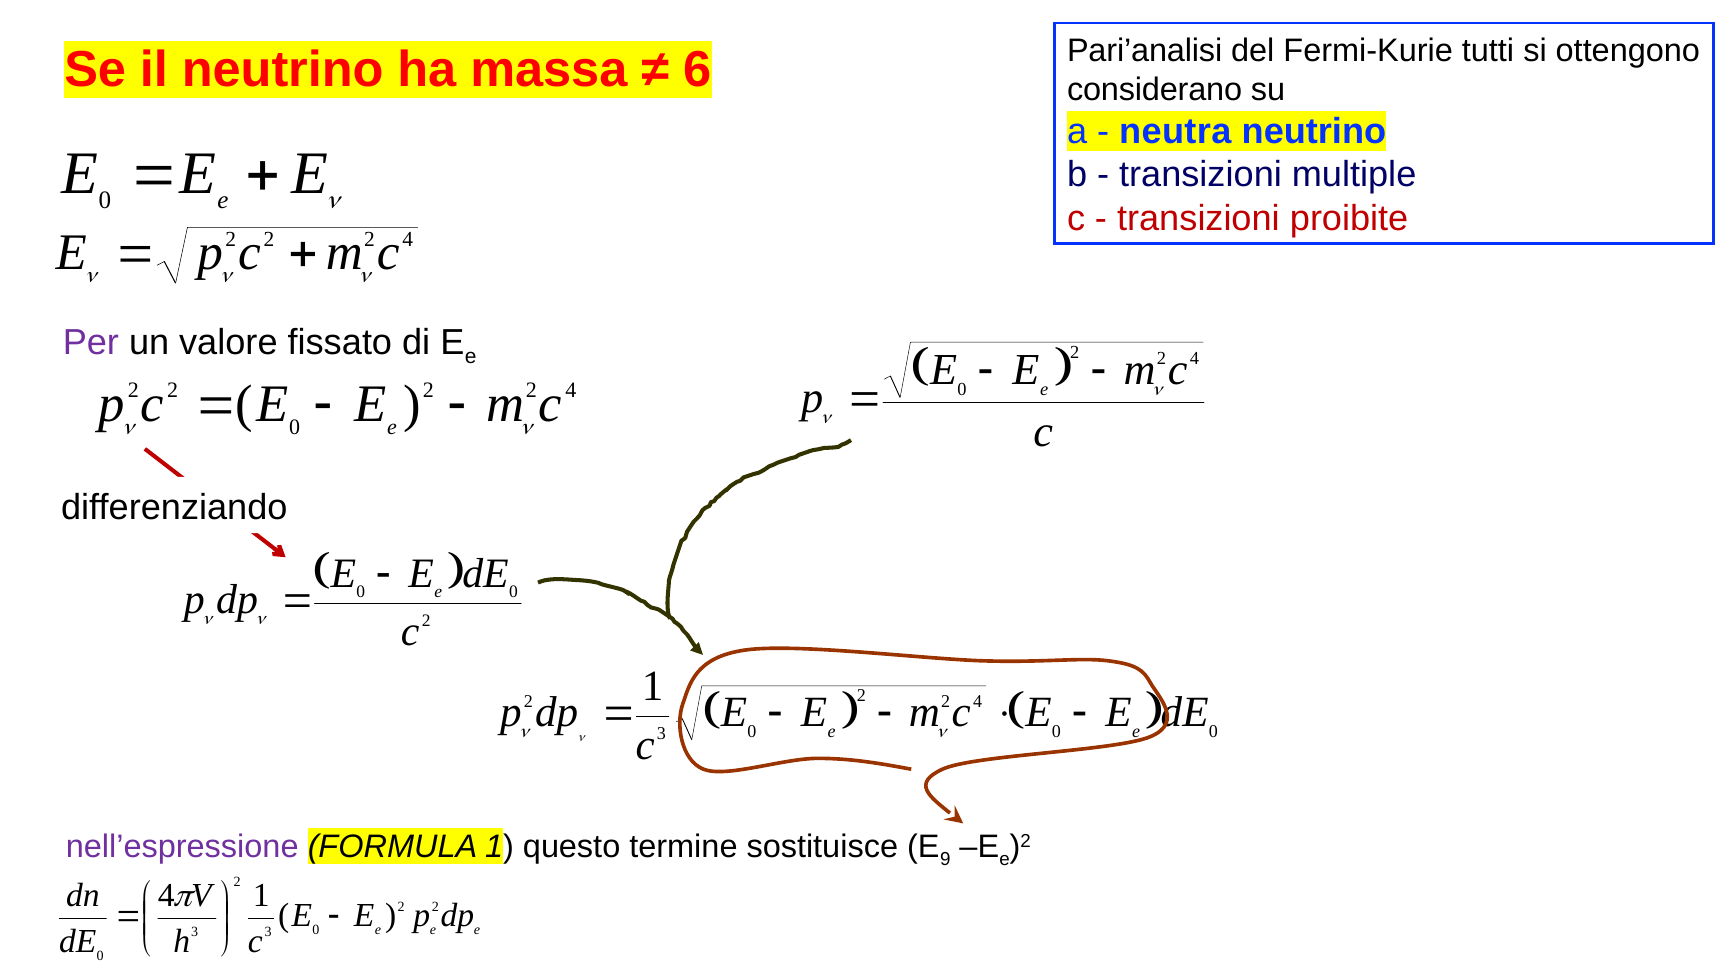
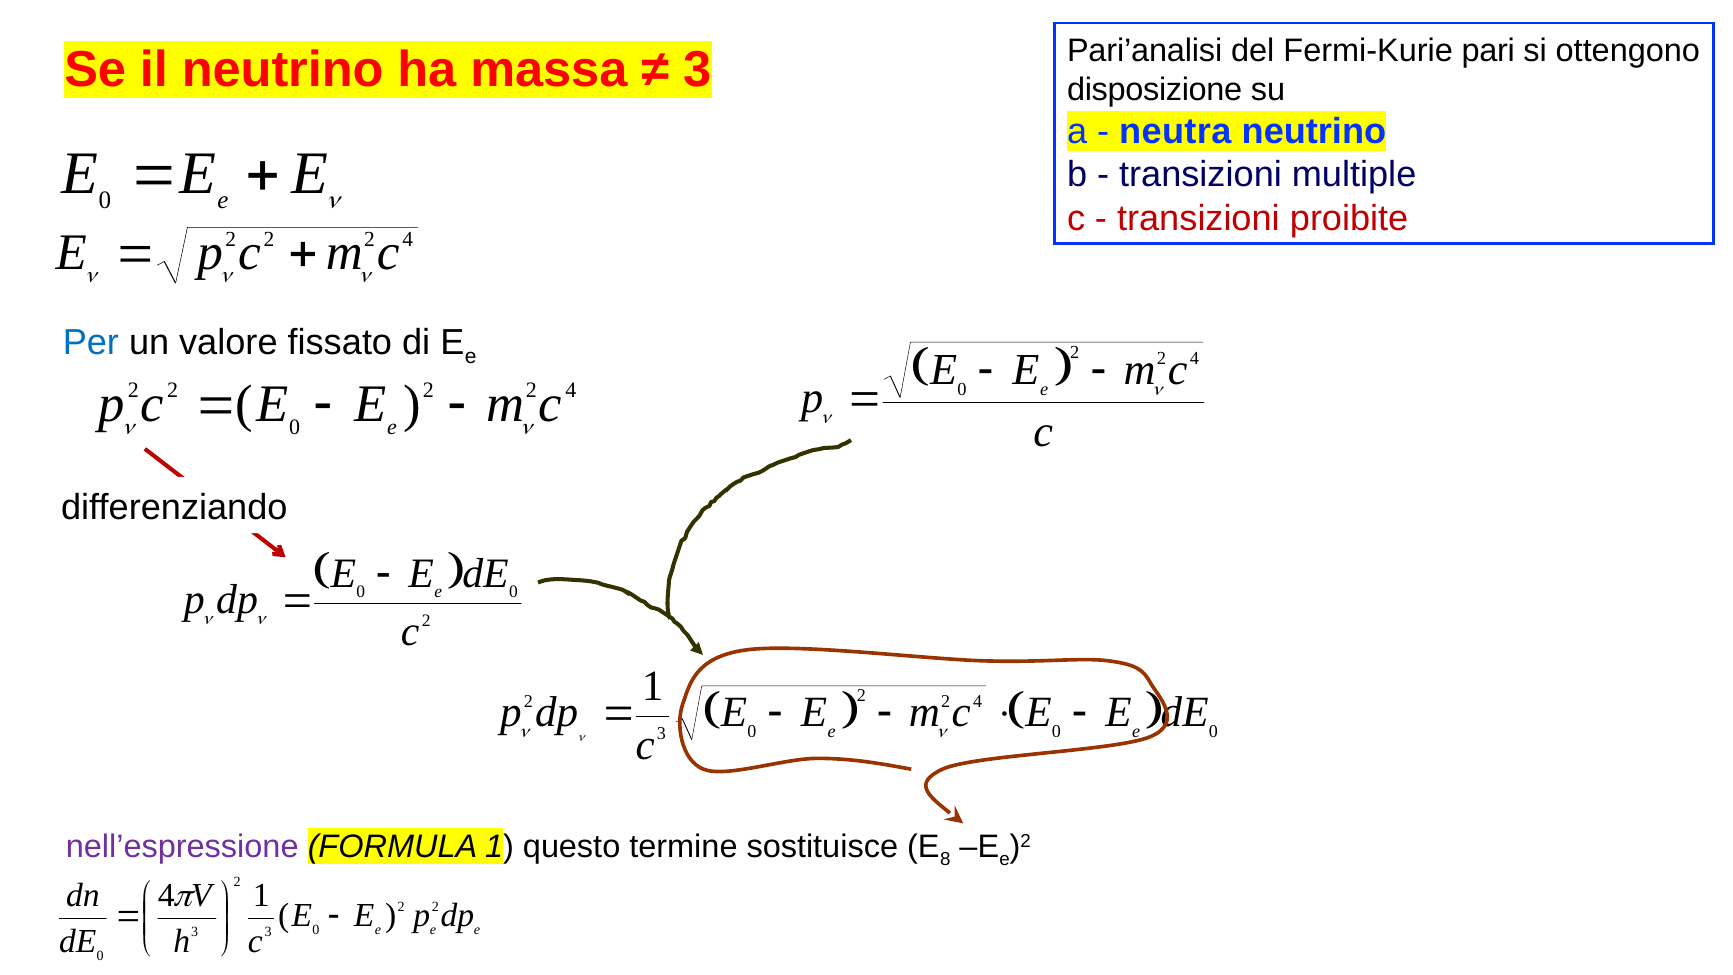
tutti: tutti -> pari
6 at (697, 70): 6 -> 3
considerano: considerano -> disposizione
Per colour: purple -> blue
9: 9 -> 8
